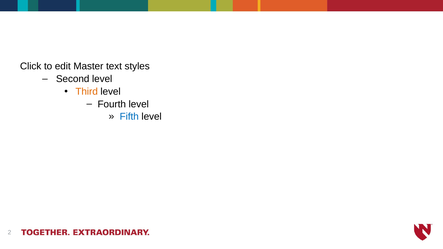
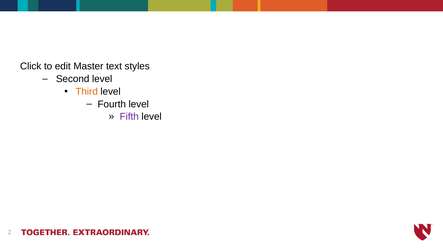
Fifth colour: blue -> purple
